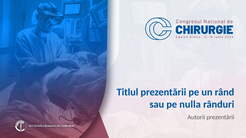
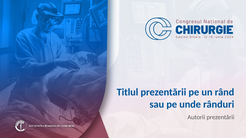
nulla: nulla -> unde
